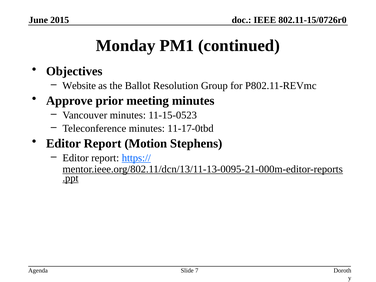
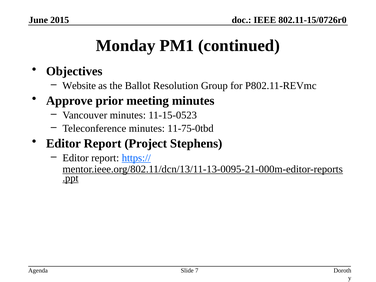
11-17-0tbd: 11-17-0tbd -> 11-75-0tbd
Motion: Motion -> Project
